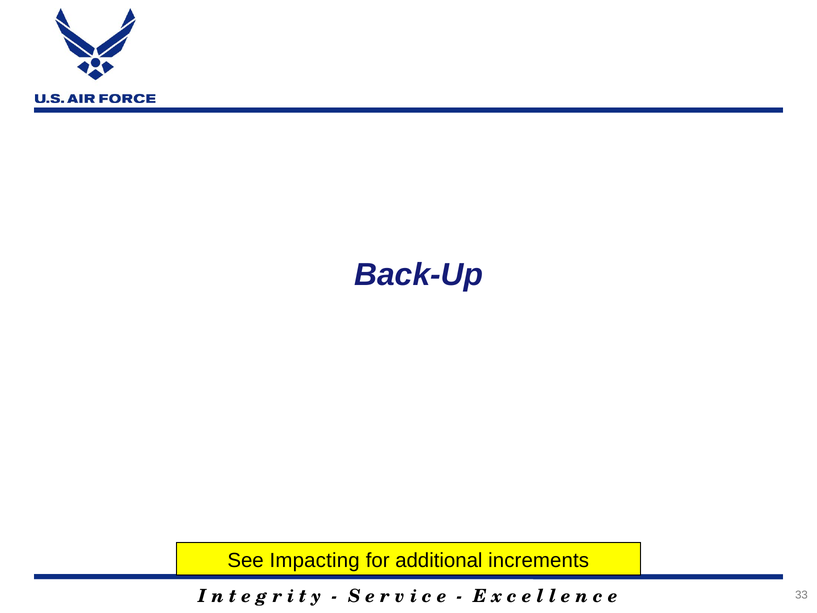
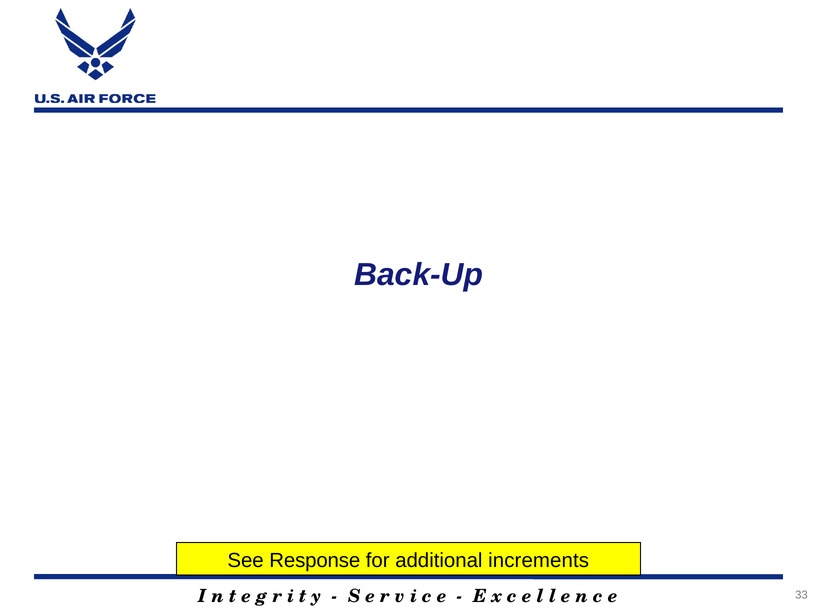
Impacting: Impacting -> Response
